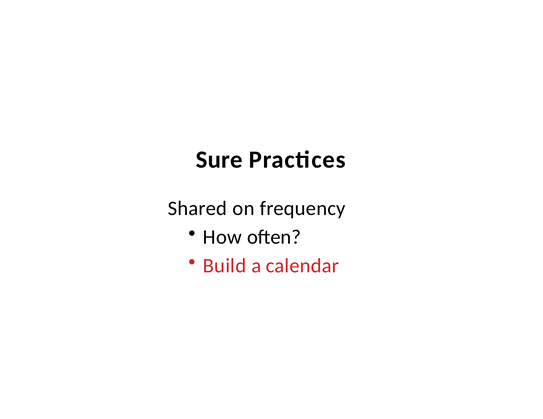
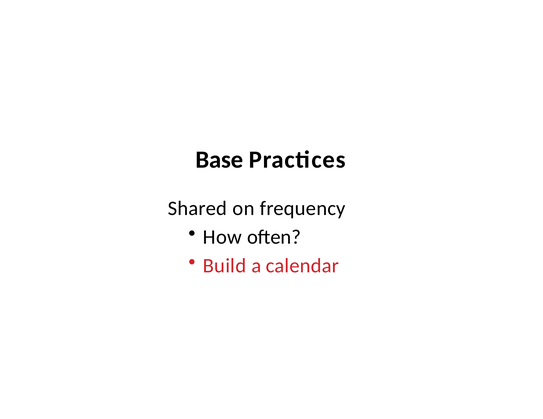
Sure: Sure -> Base
